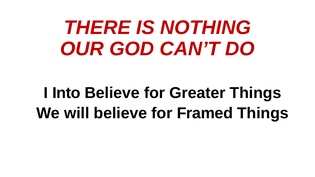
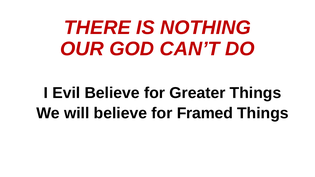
Into: Into -> Evil
